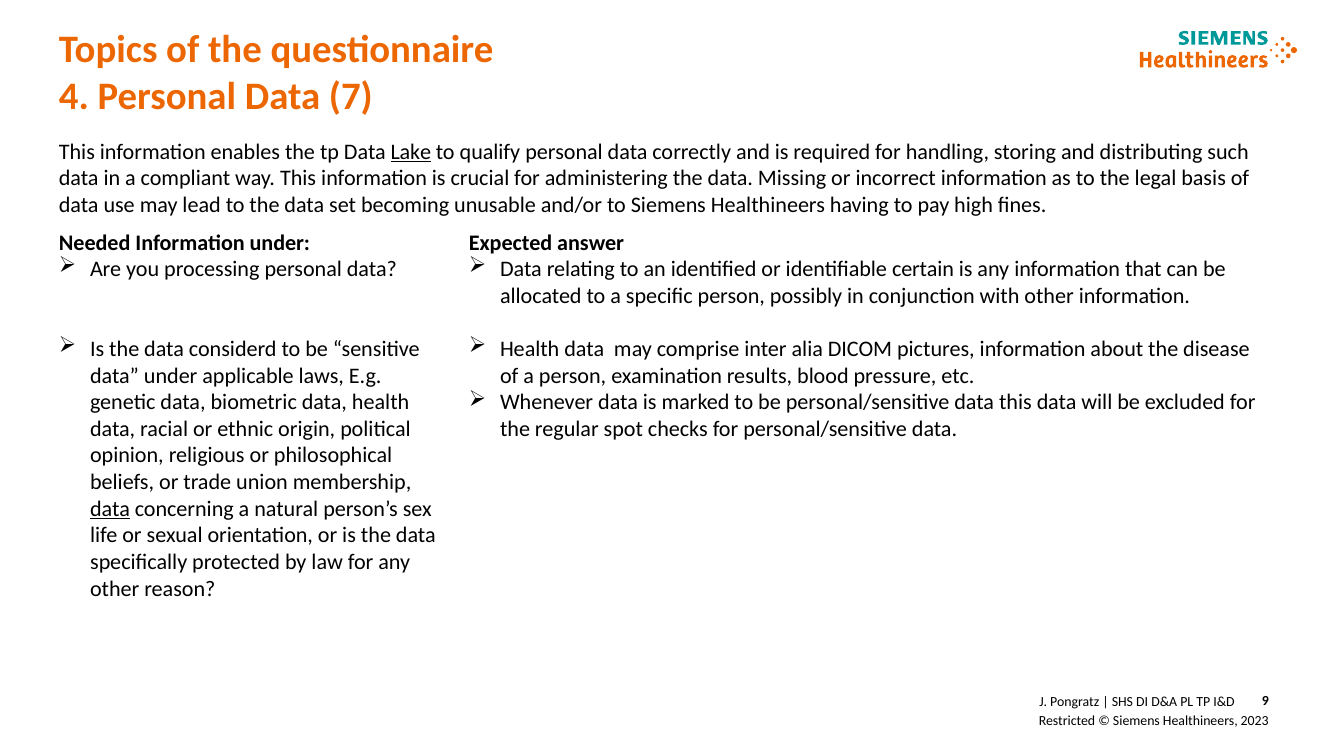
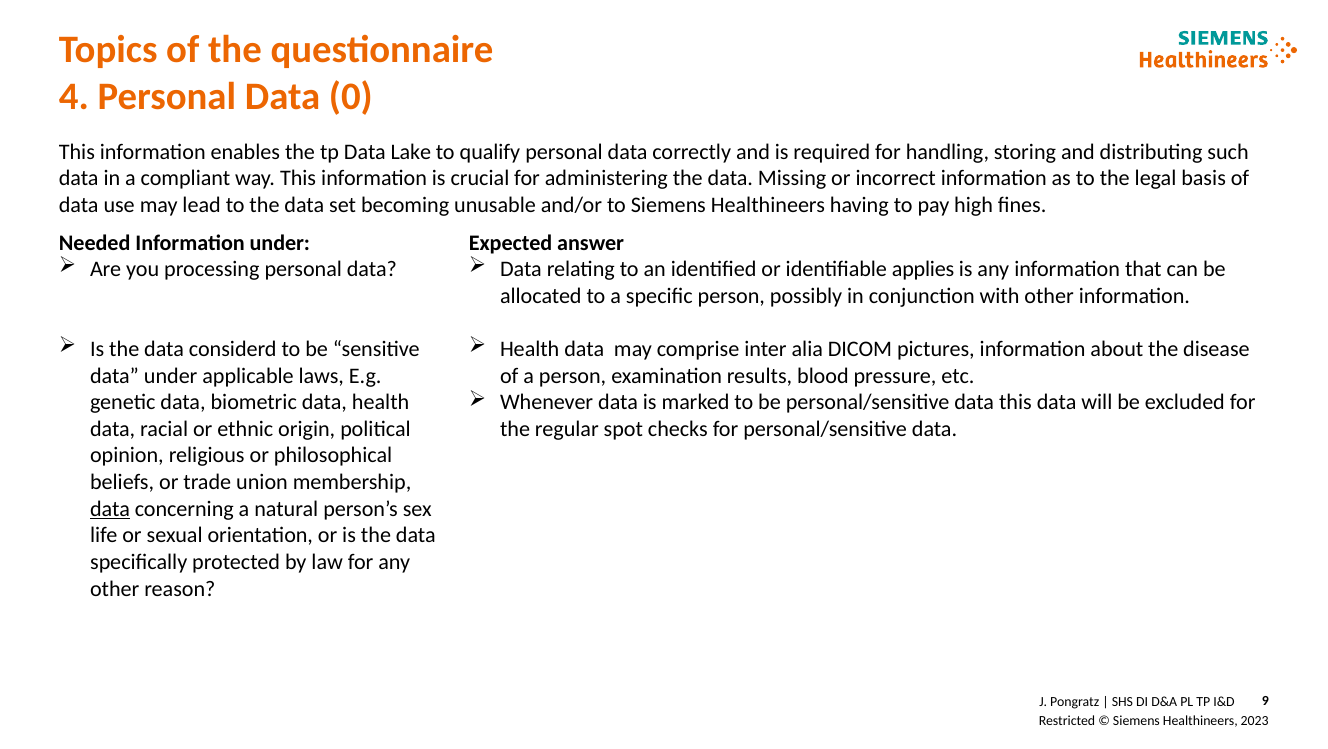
7: 7 -> 0
Lake underline: present -> none
certain: certain -> applies
